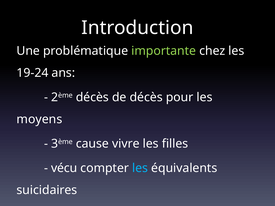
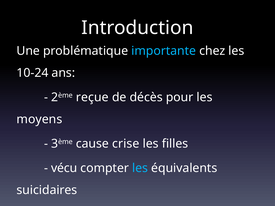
importante colour: light green -> light blue
19-24: 19-24 -> 10-24
2ème décès: décès -> reçue
vivre: vivre -> crise
